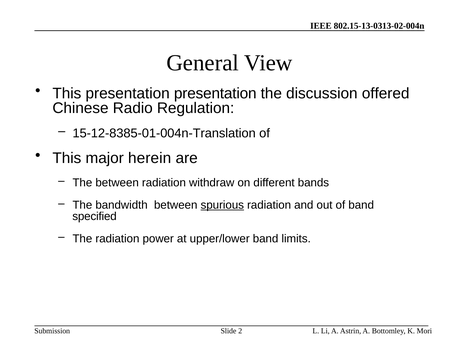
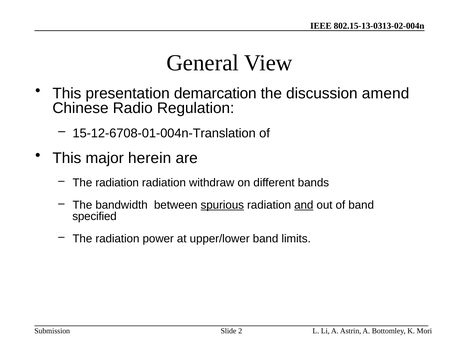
presentation presentation: presentation -> demarcation
offered: offered -> amend
15-12-8385-01-004n-Translation: 15-12-8385-01-004n-Translation -> 15-12-6708-01-004n-Translation
between at (117, 182): between -> radiation
and underline: none -> present
